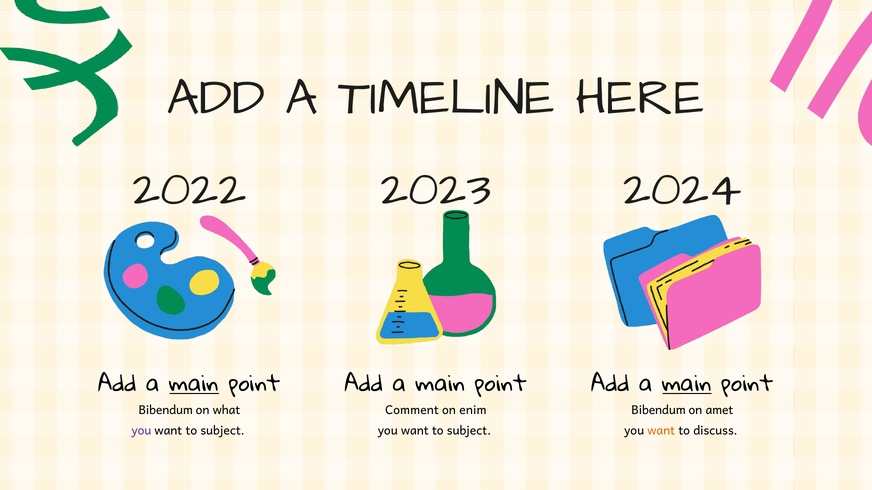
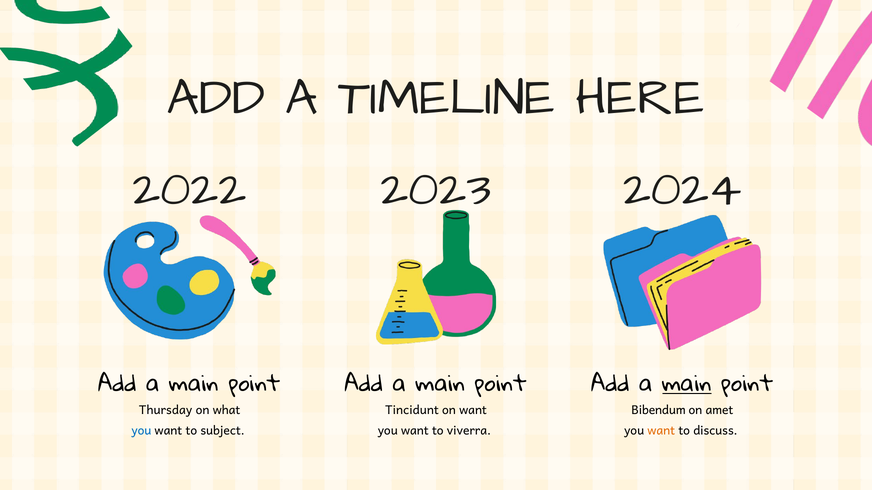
main at (194, 384) underline: present -> none
Bibendum at (166, 411): Bibendum -> Thursday
Comment: Comment -> Tincidunt
on enim: enim -> want
you at (141, 431) colour: purple -> blue
subject at (469, 431): subject -> viverra
